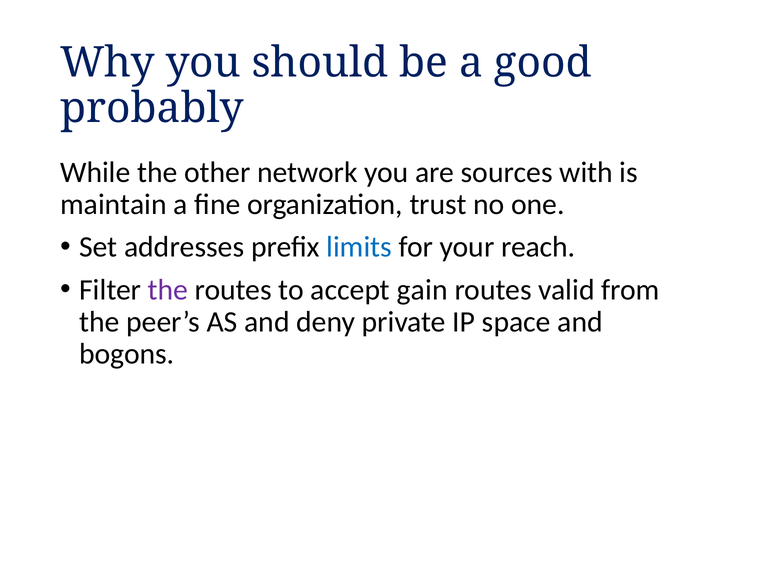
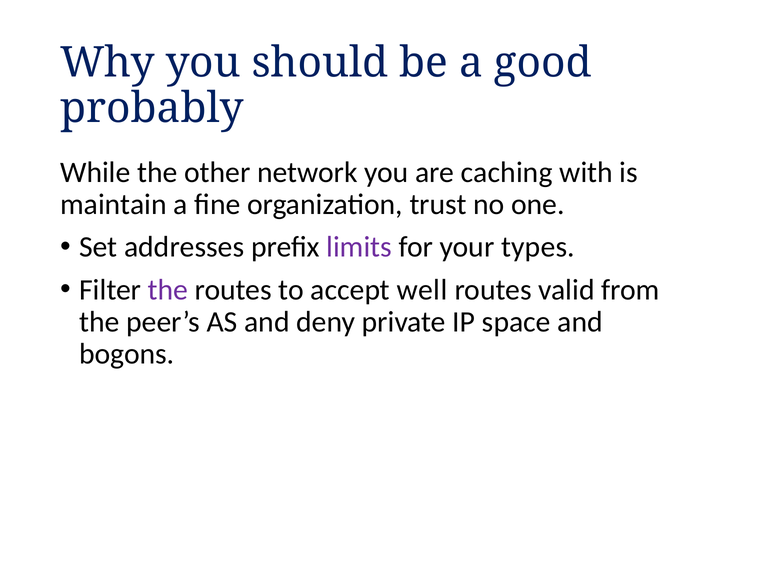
sources: sources -> caching
limits colour: blue -> purple
reach: reach -> types
gain: gain -> well
